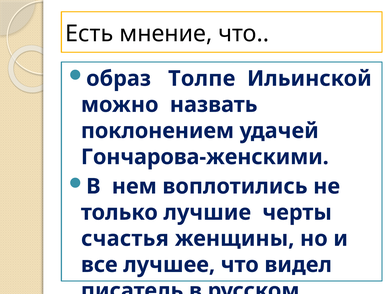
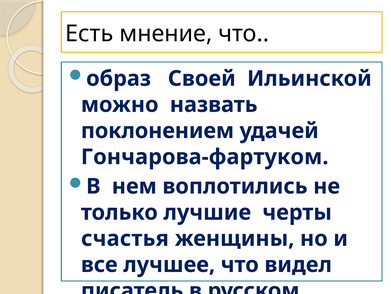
Толпе: Толпе -> Своей
Гончарова-женскими: Гончарова-женскими -> Гончарова-фартуком
